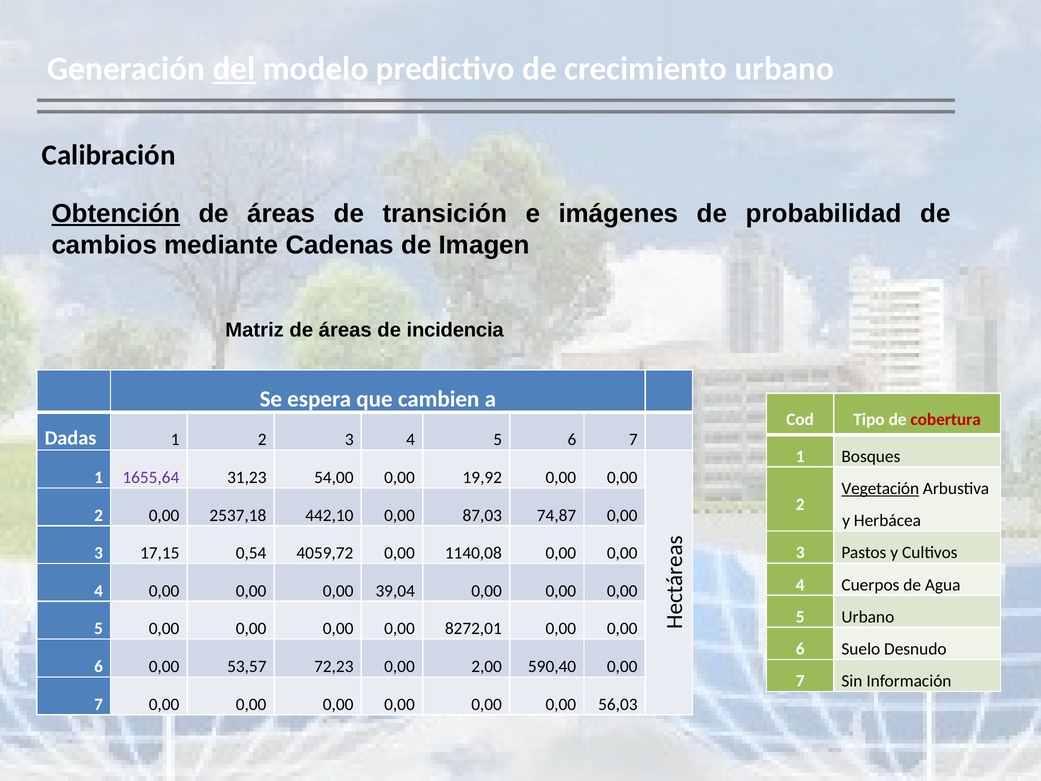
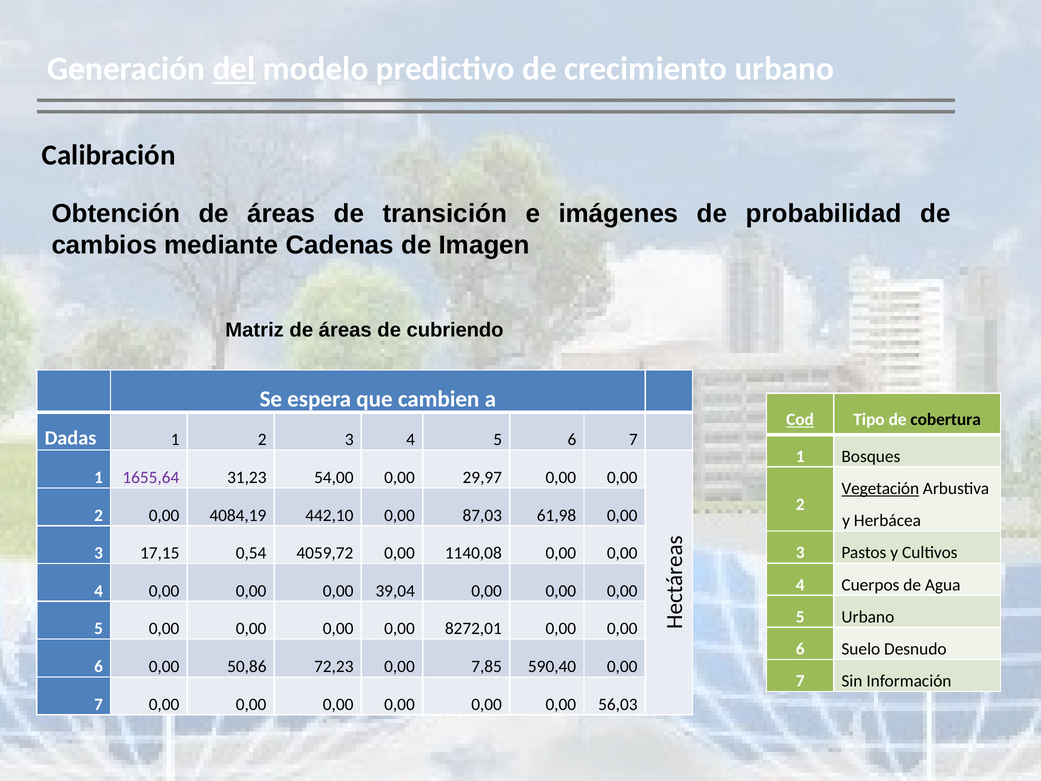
Obtención underline: present -> none
incidencia: incidencia -> cubriendo
Cod underline: none -> present
cobertura colour: red -> black
19,92: 19,92 -> 29,97
2537,18: 2537,18 -> 4084,19
74,87: 74,87 -> 61,98
53,57: 53,57 -> 50,86
2,00: 2,00 -> 7,85
